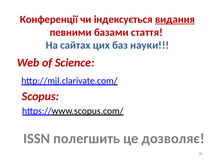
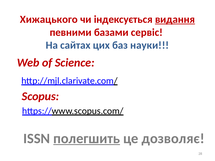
Конференції: Конференції -> Хижацького
стаття: стаття -> сервіс
полегшить underline: none -> present
